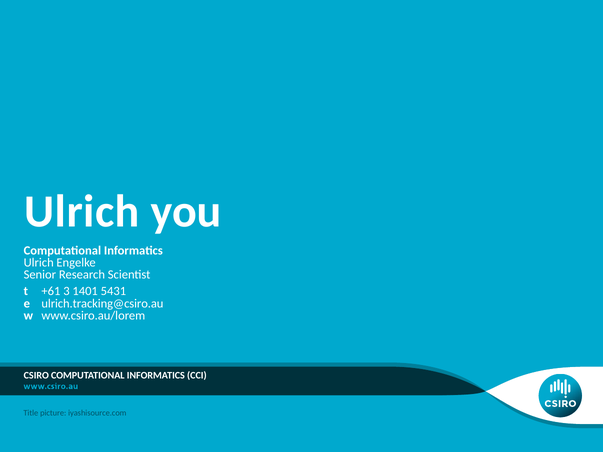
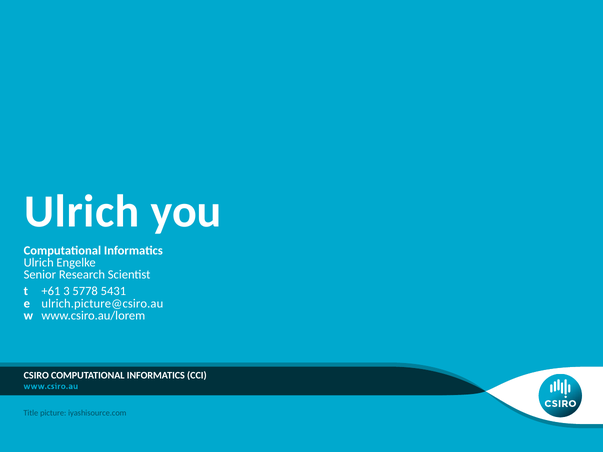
1401: 1401 -> 5778
ulrich.tracking@csiro.au: ulrich.tracking@csiro.au -> ulrich.picture@csiro.au
